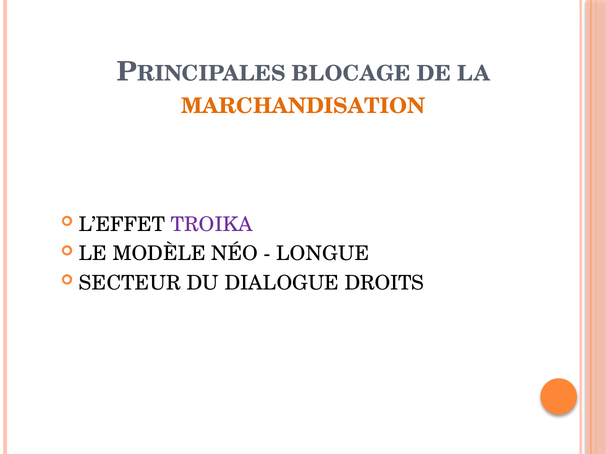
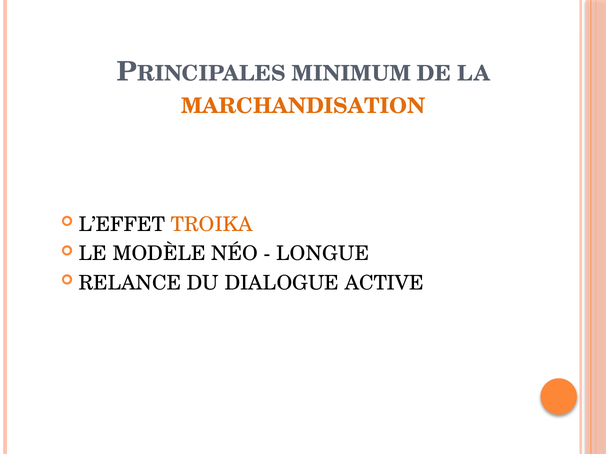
BLOCAGE: BLOCAGE -> MINIMUM
TROIKA colour: purple -> orange
SECTEUR: SECTEUR -> RELANCE
DROITS: DROITS -> ACTIVE
